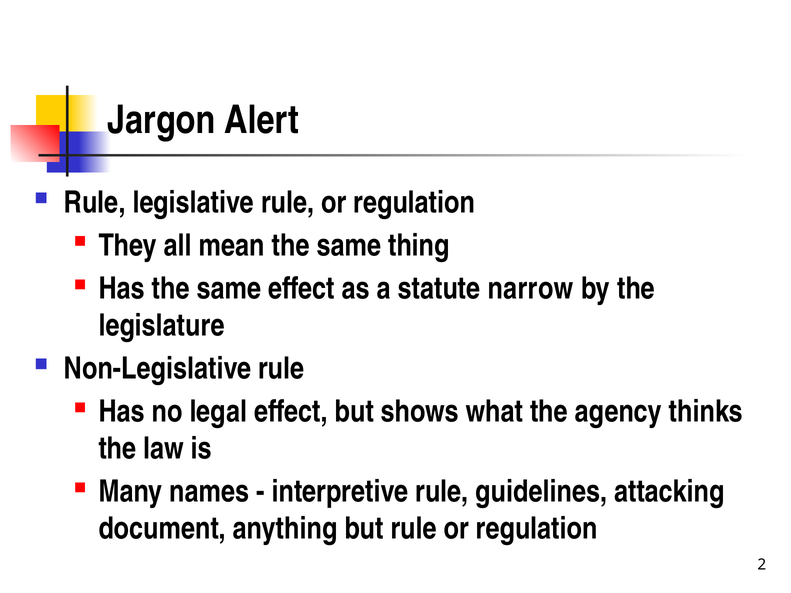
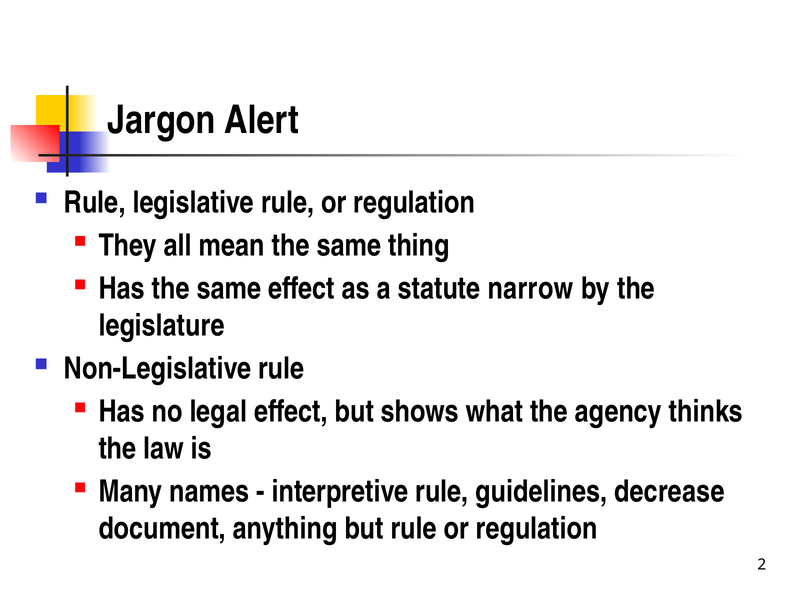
attacking: attacking -> decrease
